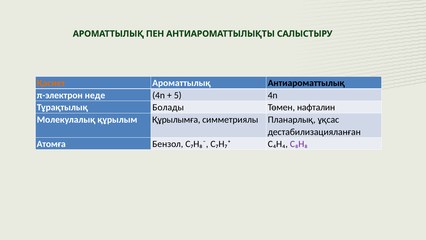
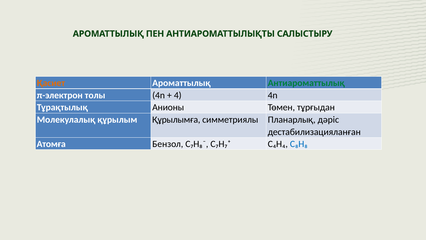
Антиароматтылық colour: black -> green
неде: неде -> толы
5: 5 -> 4
Болады: Болады -> Анионы
нафталин: нафталин -> тұрғыдан
ұқсас: ұқсас -> дәріс
C₈H₈ colour: purple -> blue
